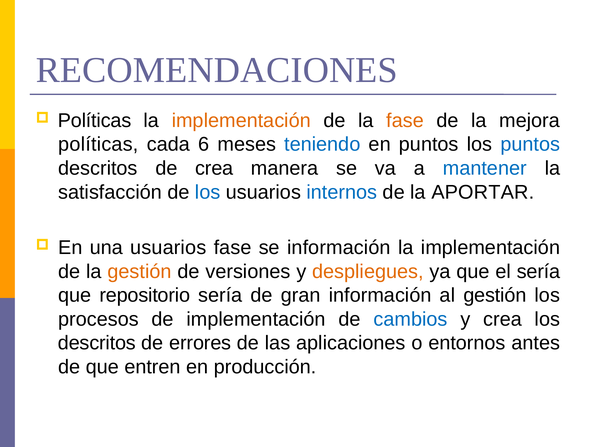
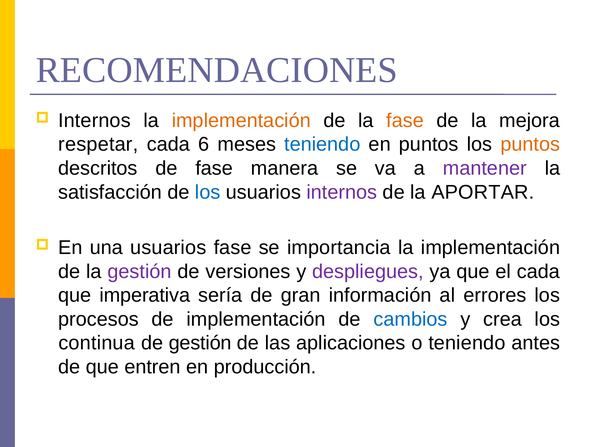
Políticas at (95, 121): Políticas -> Internos
políticas at (98, 144): políticas -> respetar
puntos at (530, 144) colour: blue -> orange
de crea: crea -> fase
mantener colour: blue -> purple
internos at (342, 192) colour: blue -> purple
se información: información -> importancia
gestión at (140, 272) colour: orange -> purple
despliegues colour: orange -> purple
el sería: sería -> cada
repositorio: repositorio -> imperativa
al gestión: gestión -> errores
descritos at (97, 343): descritos -> continua
de errores: errores -> gestión
o entornos: entornos -> teniendo
